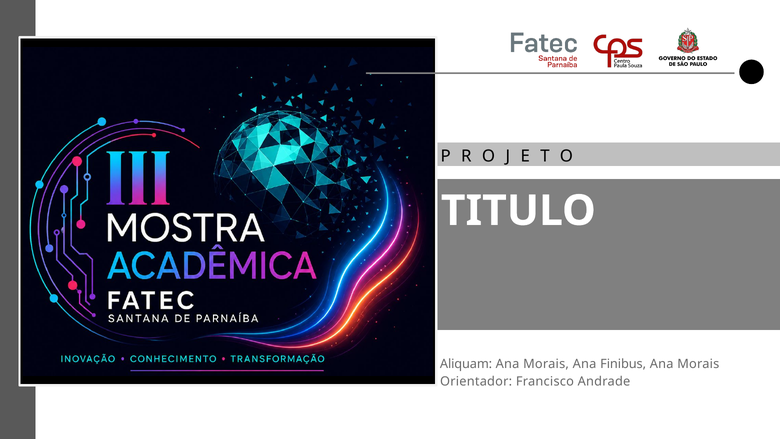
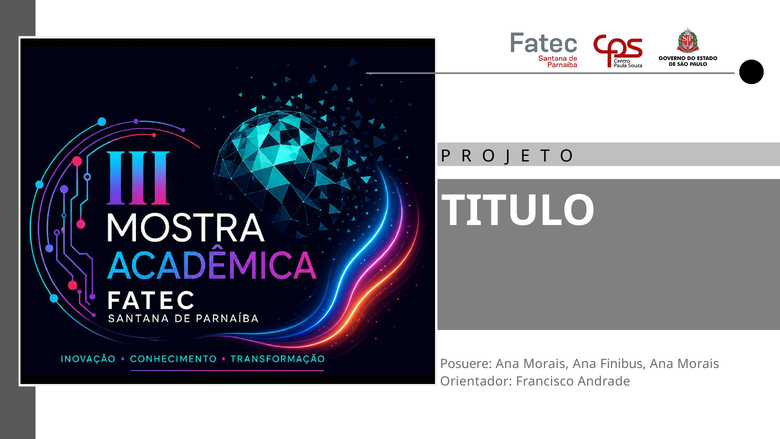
Aliquam: Aliquam -> Posuere
